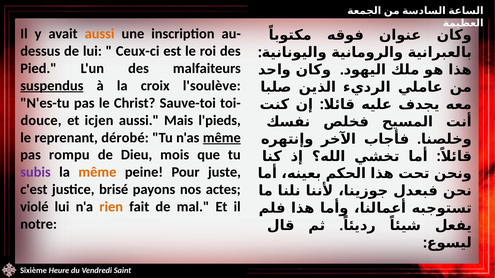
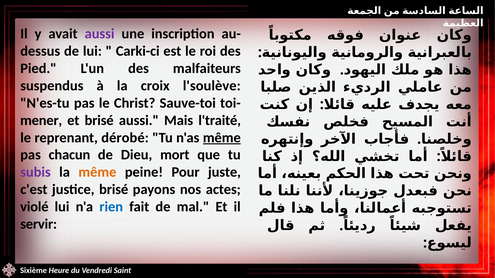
aussi at (100, 34) colour: orange -> purple
Ceux-ci: Ceux-ci -> Carki-ci
suspendus underline: present -> none
douce: douce -> mener
et icjen: icjen -> brisé
l'pieds: l'pieds -> l'traité
rompu: rompu -> chacun
mois: mois -> mort
rien colour: orange -> blue
notre: notre -> servir
